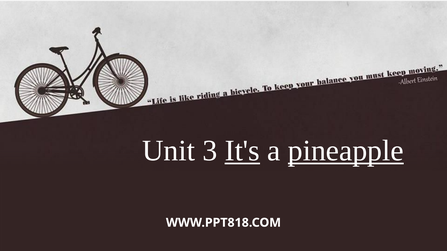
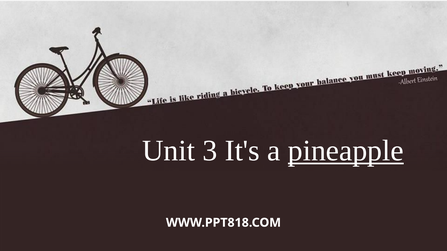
It's underline: present -> none
